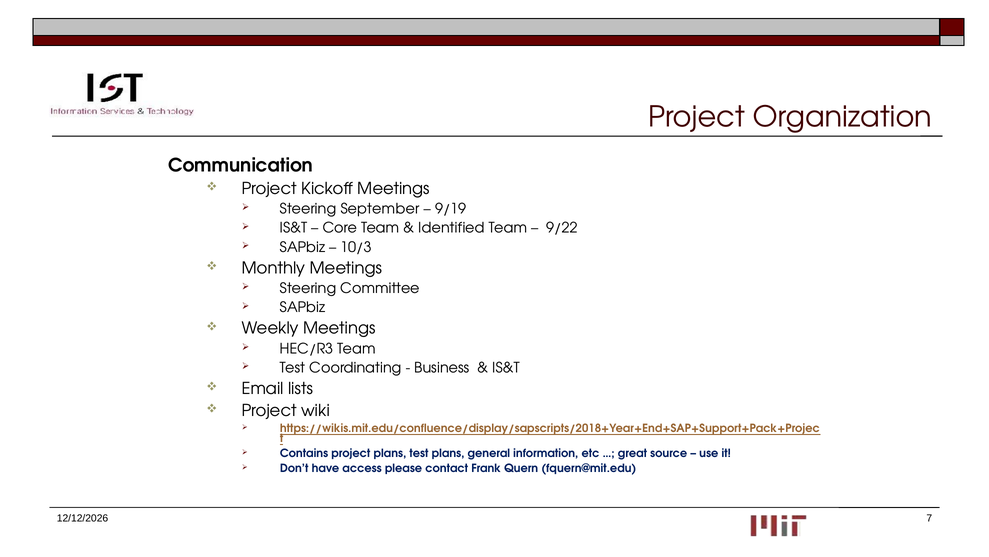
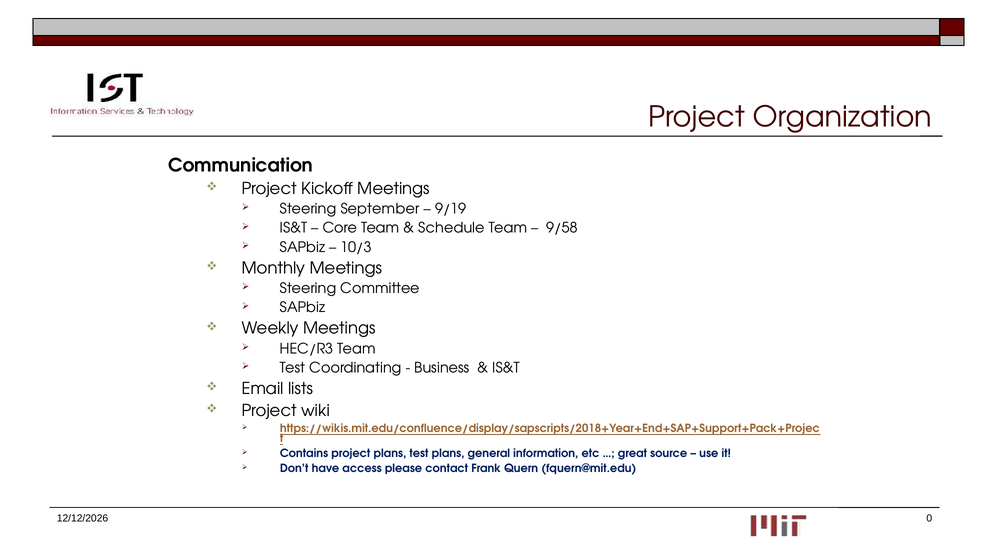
Identified: Identified -> Schedule
9/22: 9/22 -> 9/58
7: 7 -> 0
